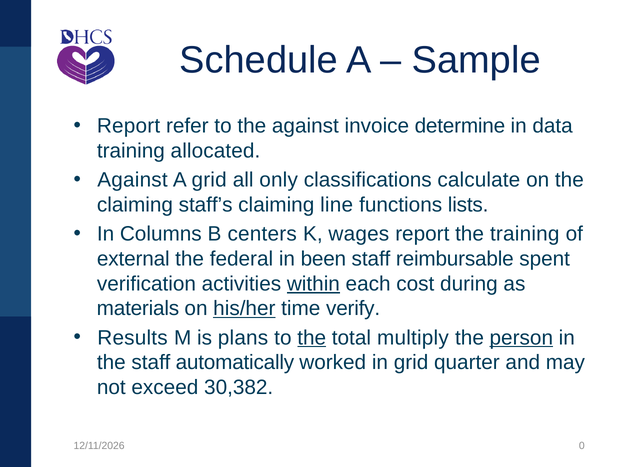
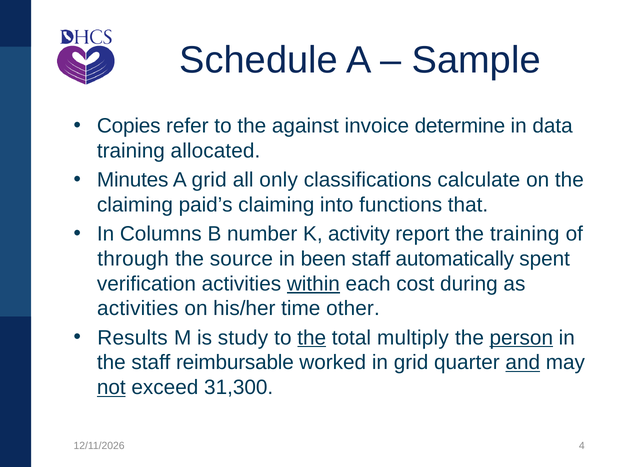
Report at (129, 126): Report -> Copies
Against at (133, 180): Against -> Minutes
staff’s: staff’s -> paid’s
line: line -> into
lists: lists -> that
centers: centers -> number
wages: wages -> activity
external: external -> through
federal: federal -> source
reimbursable: reimbursable -> automatically
materials at (138, 308): materials -> activities
his/her underline: present -> none
verify: verify -> other
plans: plans -> study
automatically: automatically -> reimbursable
and underline: none -> present
not underline: none -> present
30,382: 30,382 -> 31,300
0: 0 -> 4
